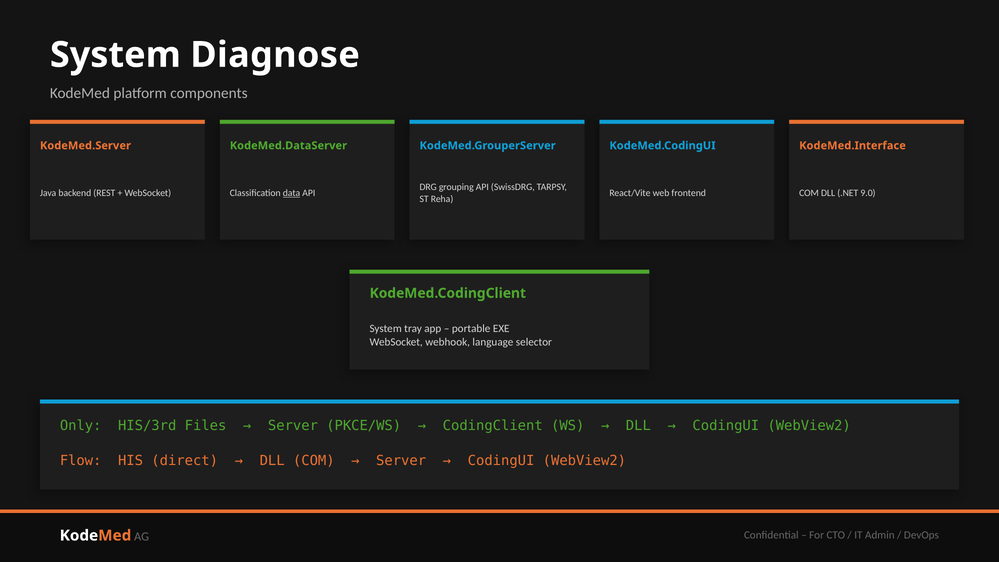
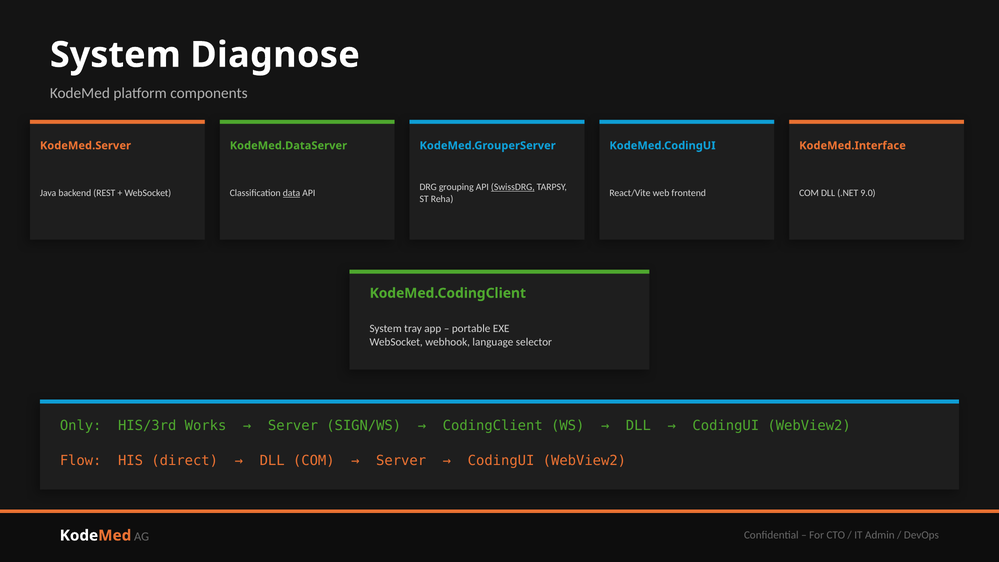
SwissDRG underline: none -> present
Files: Files -> Works
PKCE/WS: PKCE/WS -> SIGN/WS
